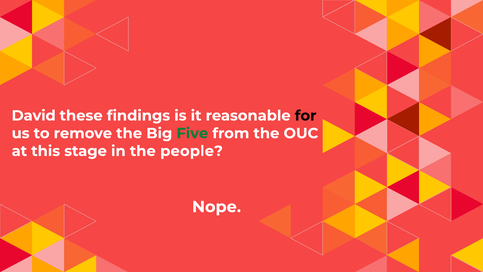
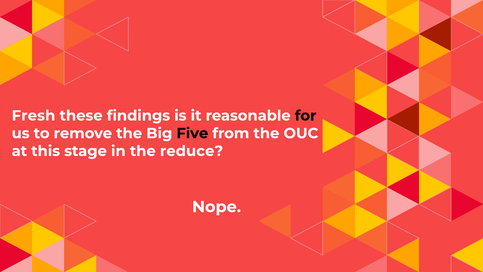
David: David -> Fresh
Five colour: green -> black
people: people -> reduce
